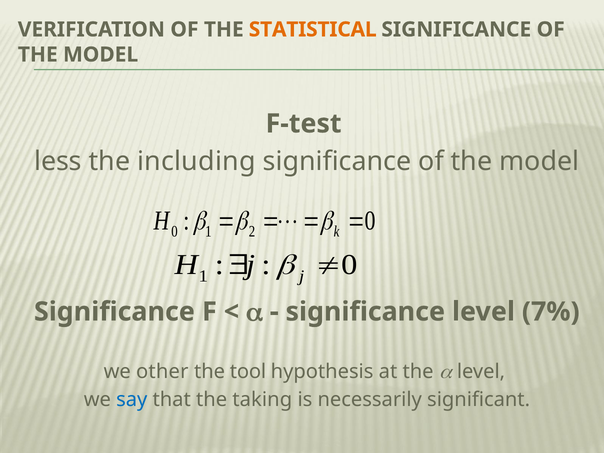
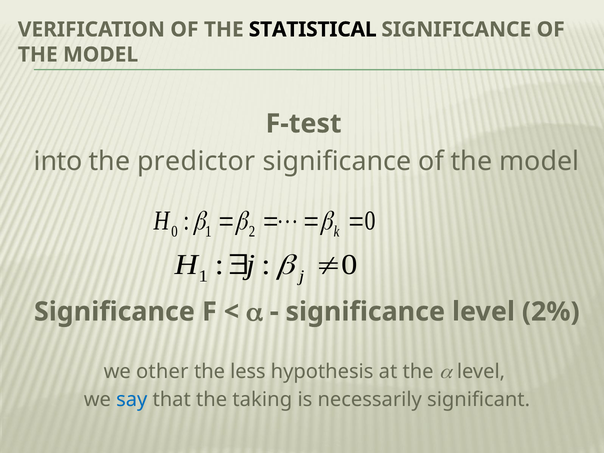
STATISTICAL colour: orange -> black
less: less -> into
including: including -> predictor
7%: 7% -> 2%
tool: tool -> less
